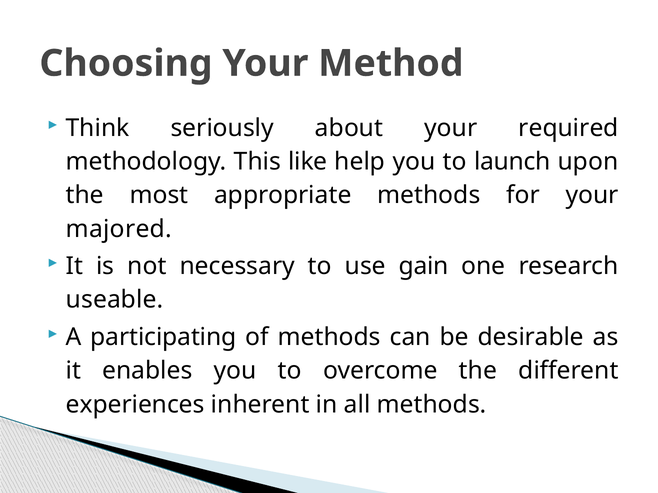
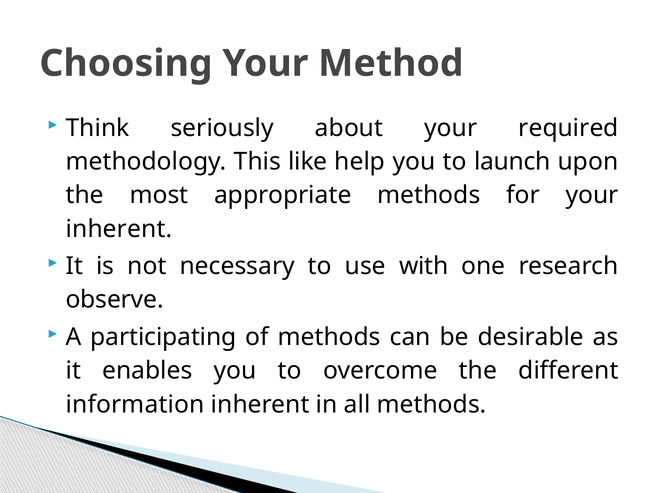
majored at (119, 229): majored -> inherent
gain: gain -> with
useable: useable -> observe
experiences: experiences -> information
